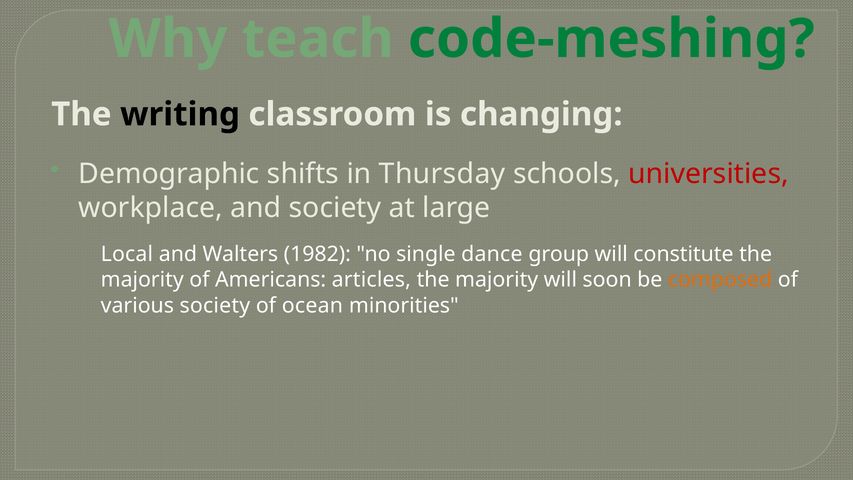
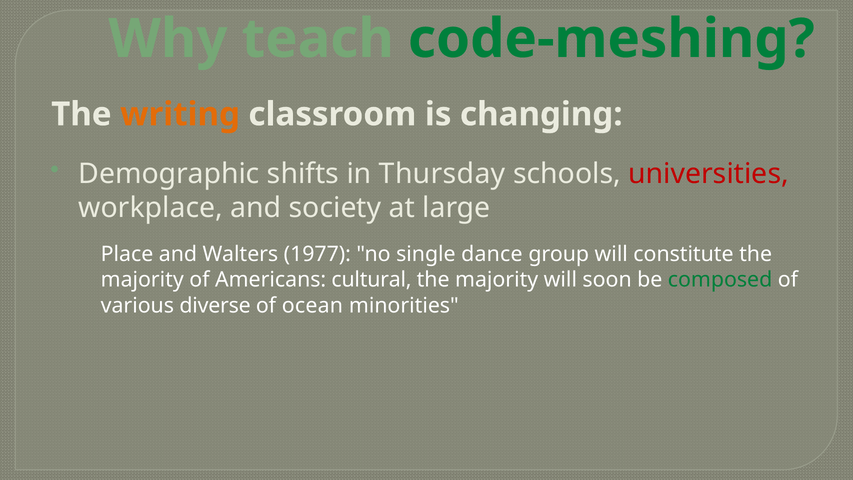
writing colour: black -> orange
Local: Local -> Place
1982: 1982 -> 1977
articles: articles -> cultural
composed colour: orange -> green
various society: society -> diverse
